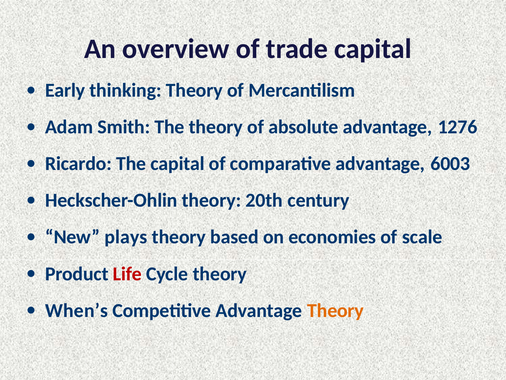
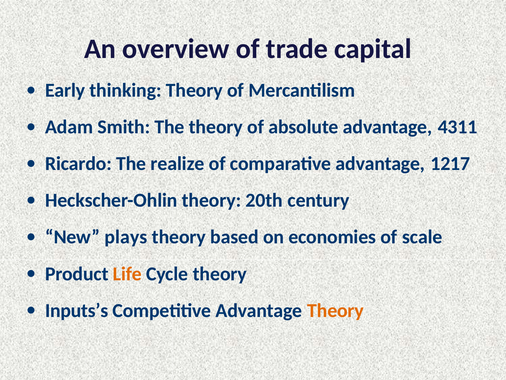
1276: 1276 -> 4311
The capital: capital -> realize
6003: 6003 -> 1217
Life colour: red -> orange
When’s: When’s -> Inputs’s
